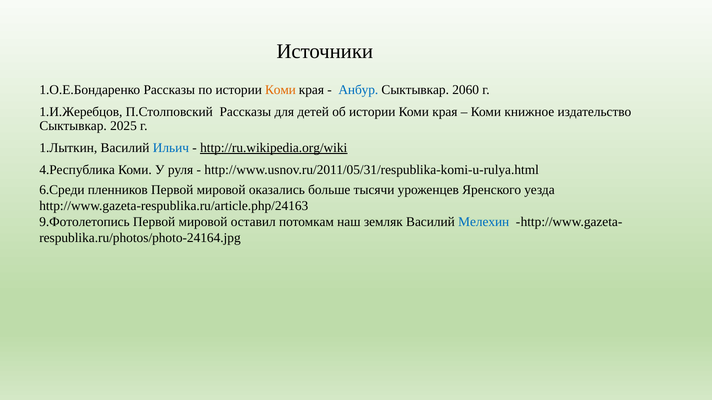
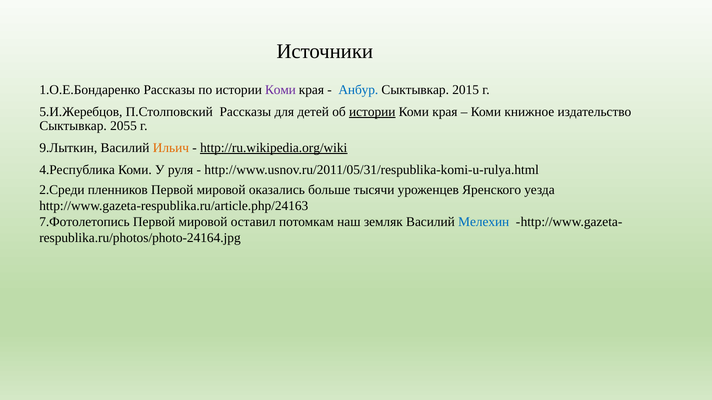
Коми at (280, 90) colour: orange -> purple
2060: 2060 -> 2015
1.И.Жеребцов: 1.И.Жеребцов -> 5.И.Жеребцов
истории at (372, 112) underline: none -> present
2025: 2025 -> 2055
1.Лыткин: 1.Лыткин -> 9.Лыткин
Ильич colour: blue -> orange
6.Среди: 6.Среди -> 2.Среди
9.Фотолетопись: 9.Фотолетопись -> 7.Фотолетопись
